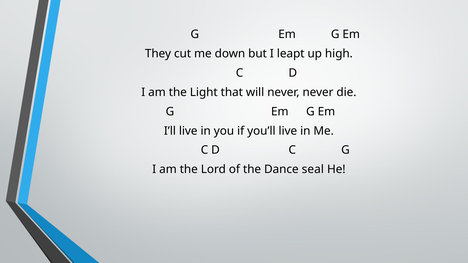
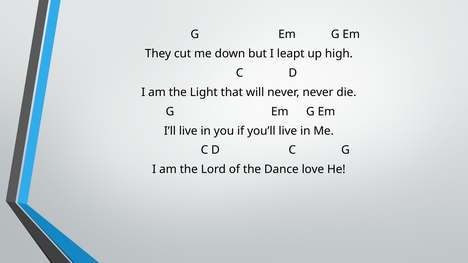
seal: seal -> love
